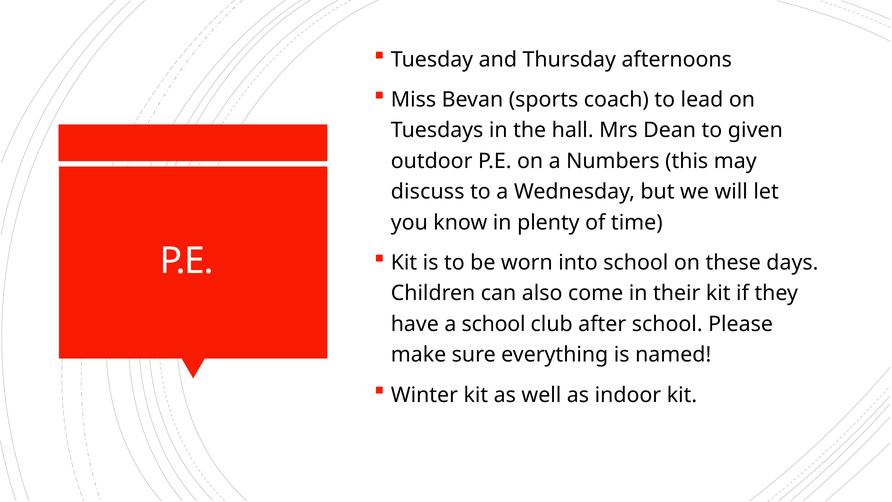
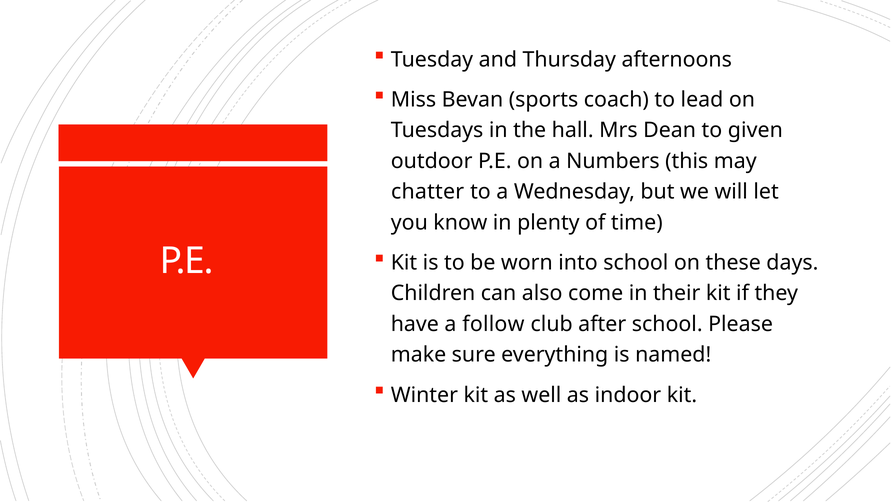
discuss: discuss -> chatter
a school: school -> follow
